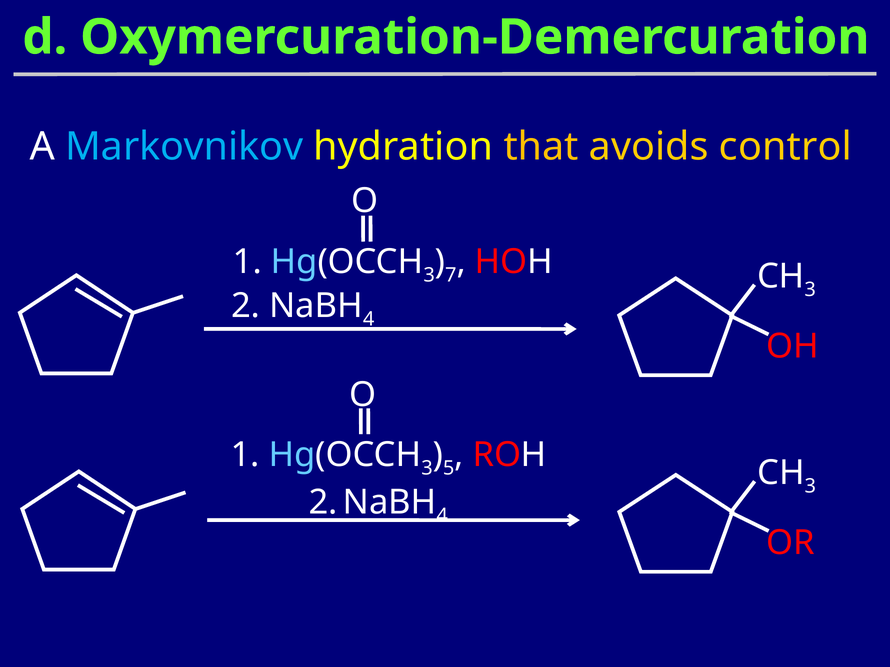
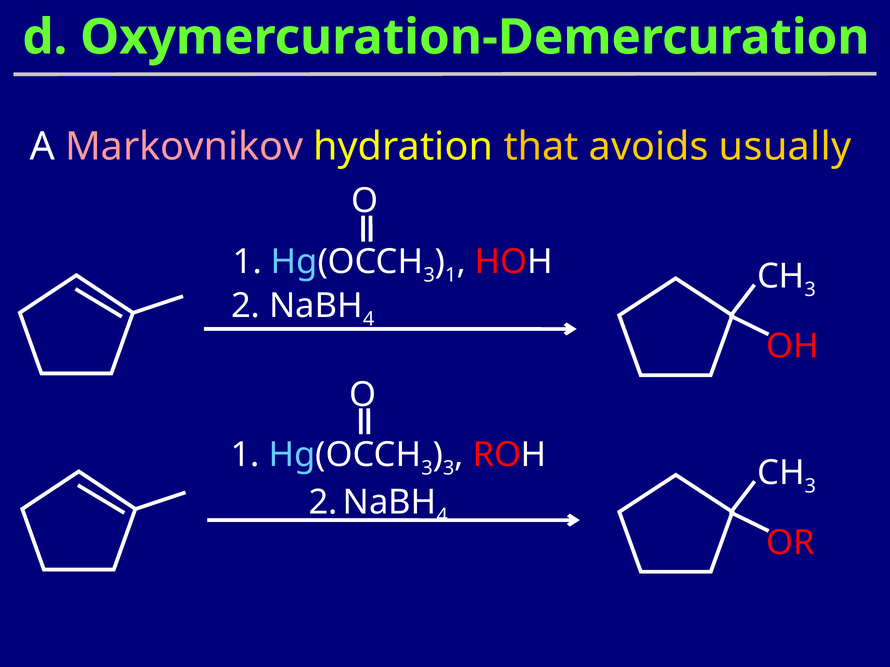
Markovnikov colour: light blue -> pink
control: control -> usually
7 at (451, 275): 7 -> 1
5 at (449, 469): 5 -> 3
